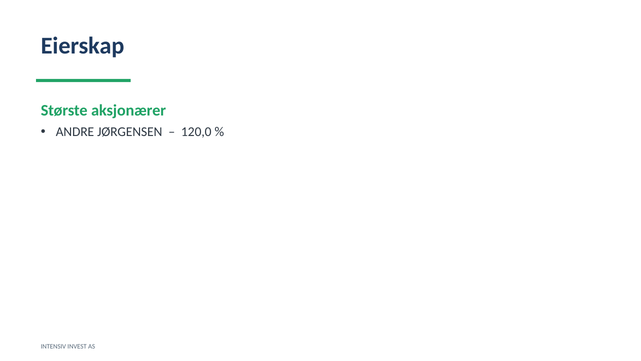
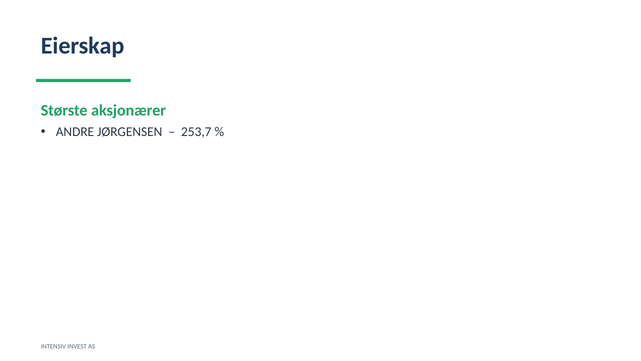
120,0: 120,0 -> 253,7
